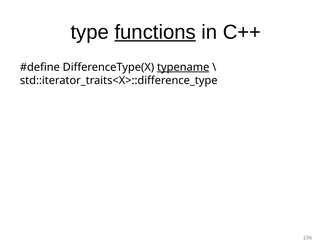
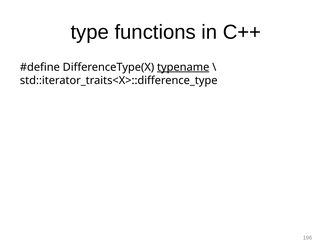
functions underline: present -> none
